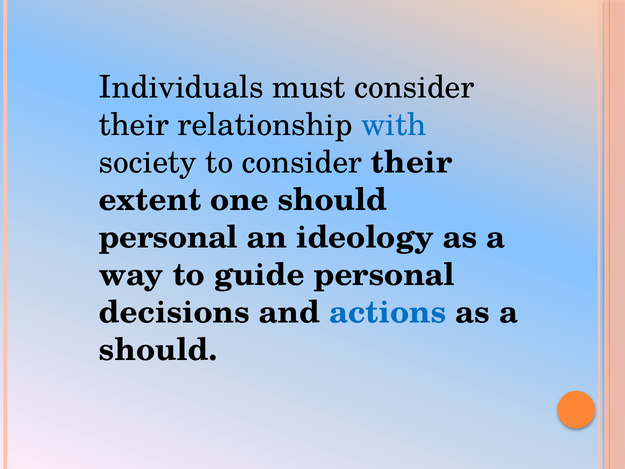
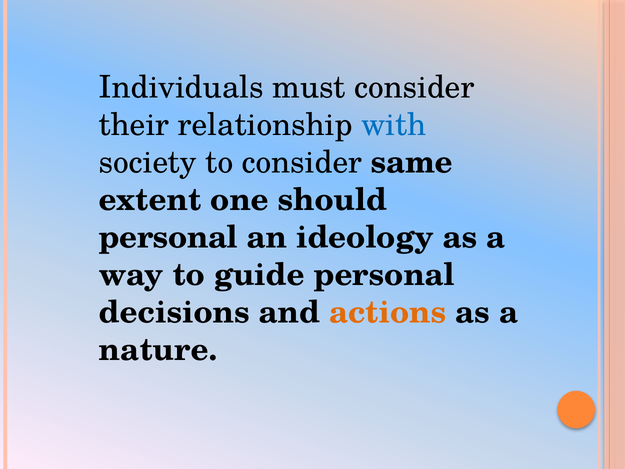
to consider their: their -> same
actions colour: blue -> orange
should at (158, 350): should -> nature
